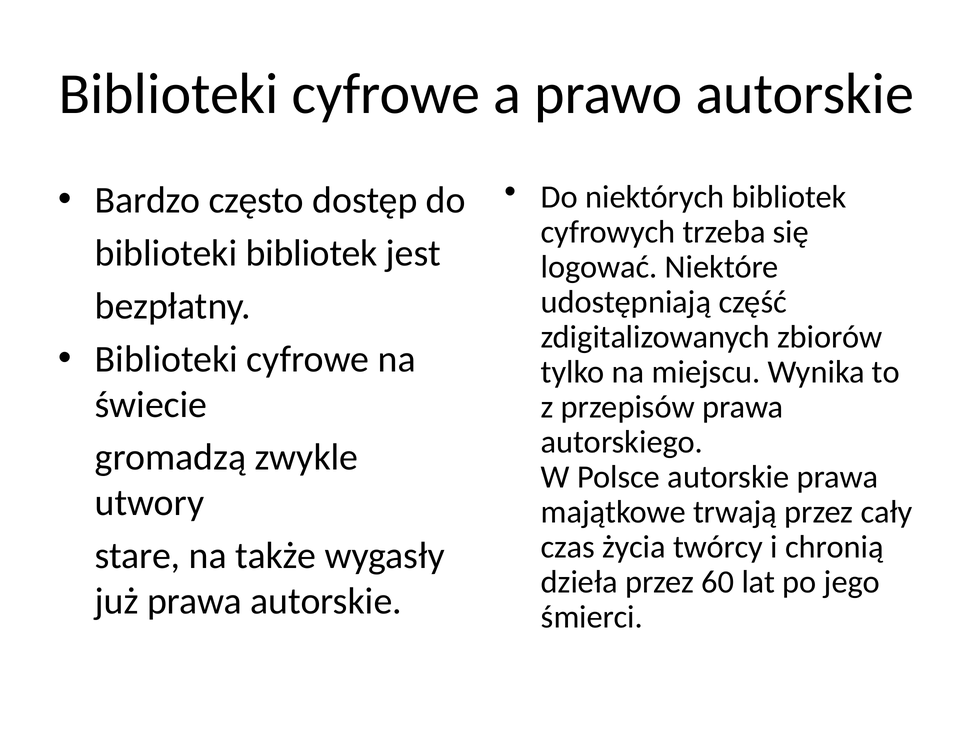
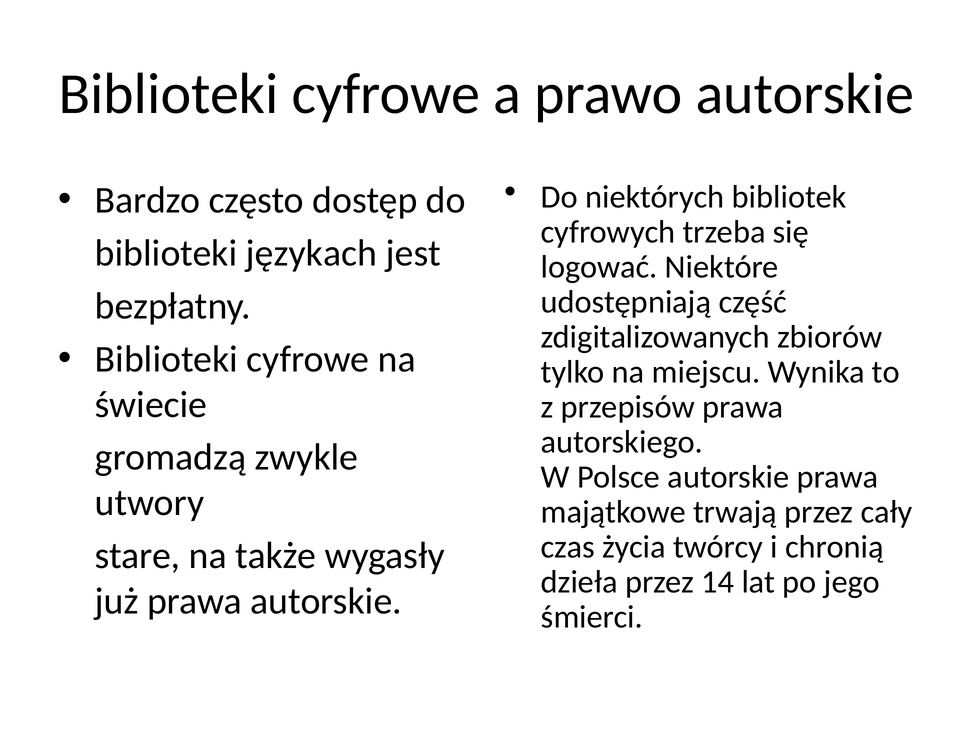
biblioteki bibliotek: bibliotek -> językach
60: 60 -> 14
